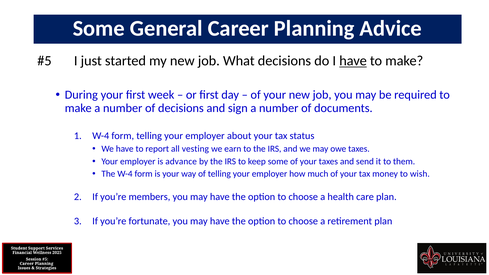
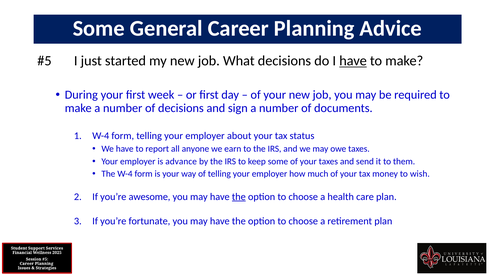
vesting: vesting -> anyone
members: members -> awesome
the at (239, 197) underline: none -> present
